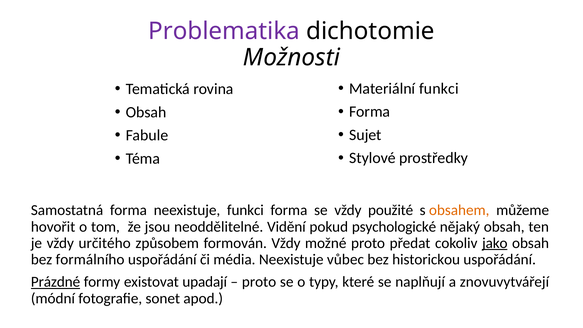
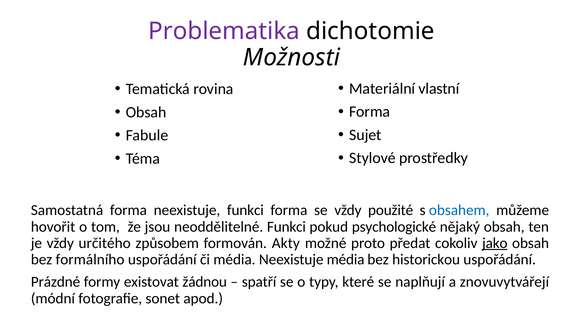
Materiální funkci: funkci -> vlastní
obsahem colour: orange -> blue
neoddělitelné Vidění: Vidění -> Funkci
formován Vždy: Vždy -> Akty
Neexistuje vůbec: vůbec -> média
Prázdné underline: present -> none
upadají: upadají -> žádnou
proto at (259, 282): proto -> spatří
